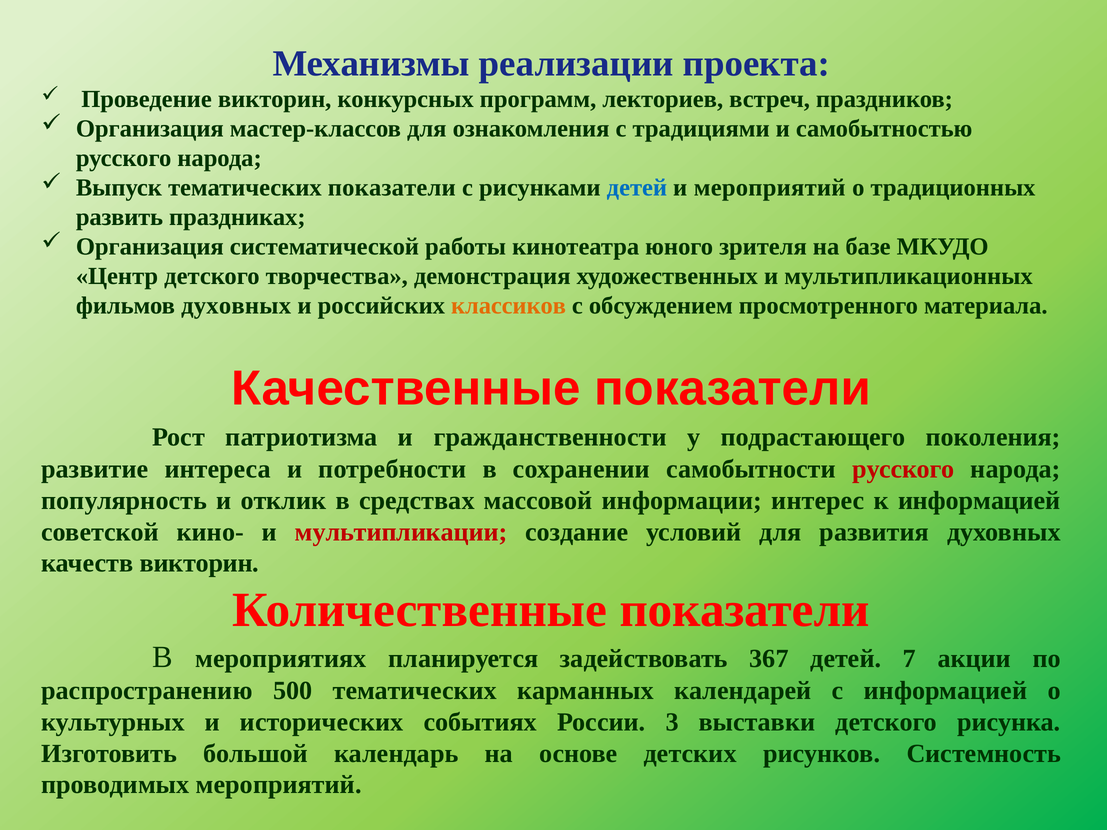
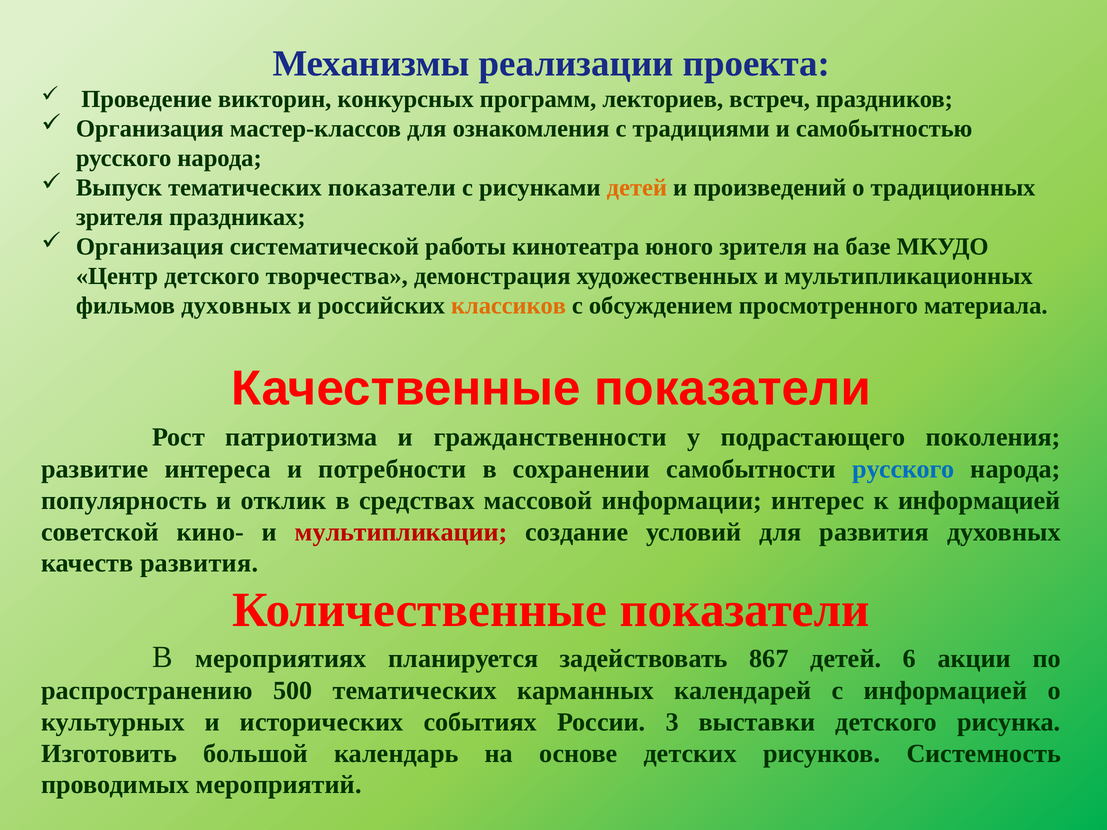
детей at (637, 188) colour: blue -> orange
и мероприятий: мероприятий -> произведений
развить at (120, 217): развить -> зрителя
русского at (903, 469) colour: red -> blue
качеств викторин: викторин -> развития
367: 367 -> 867
7: 7 -> 6
